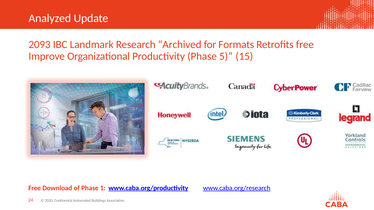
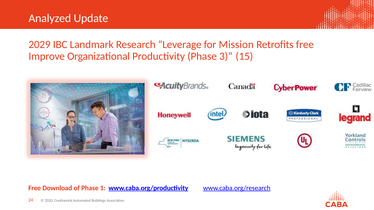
2093: 2093 -> 2029
Archived: Archived -> Leverage
Formats: Formats -> Mission
5: 5 -> 3
